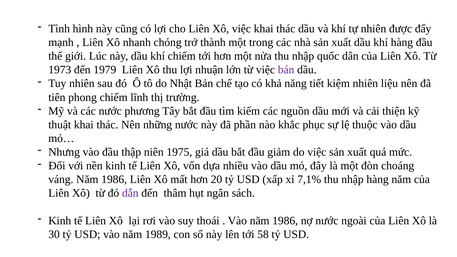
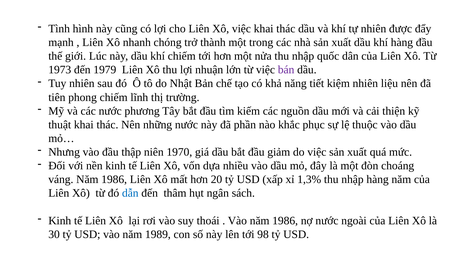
1975: 1975 -> 1970
7,1%: 7,1% -> 1,3%
dẫn colour: purple -> blue
58: 58 -> 98
